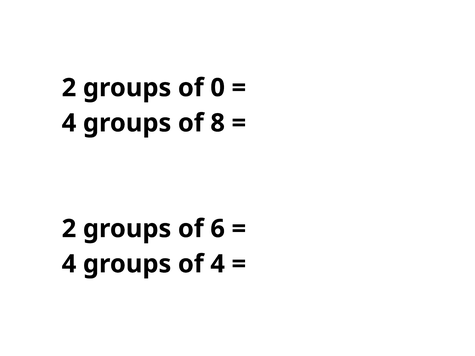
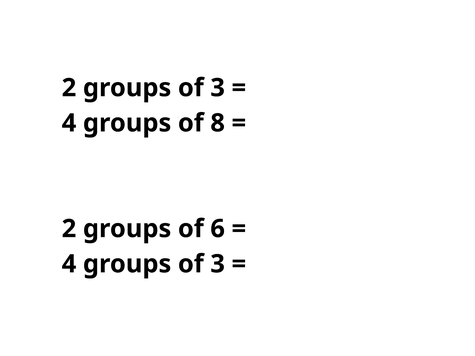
2 groups of 0: 0 -> 3
4 groups of 4: 4 -> 3
